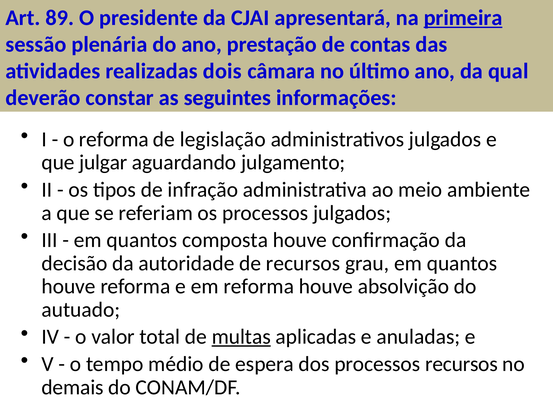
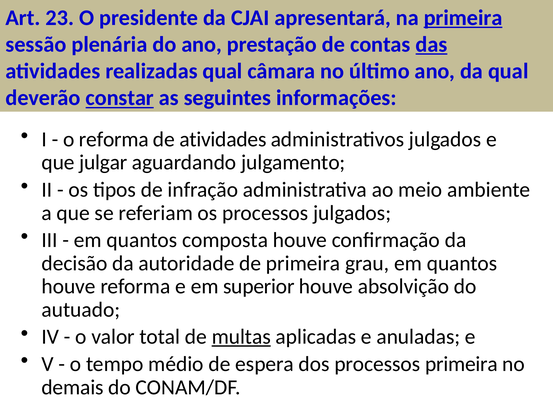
89: 89 -> 23
das underline: none -> present
realizadas dois: dois -> qual
constar underline: none -> present
de legislação: legislação -> atividades
de recursos: recursos -> primeira
em reforma: reforma -> superior
processos recursos: recursos -> primeira
